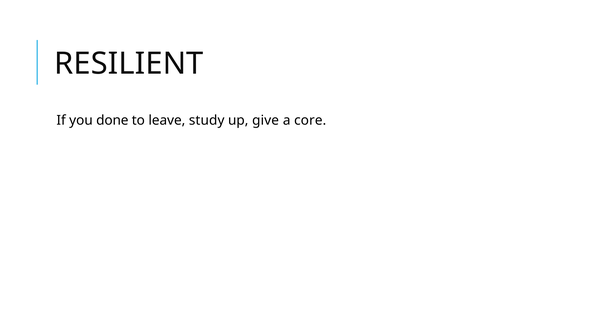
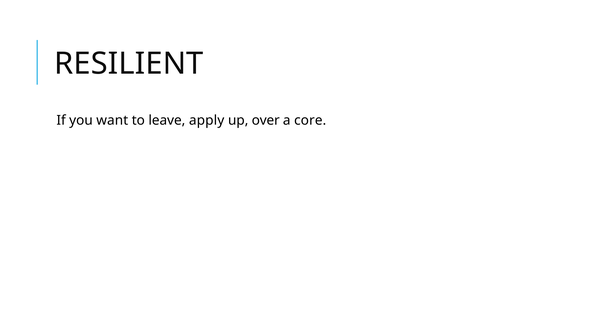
done: done -> want
study: study -> apply
give: give -> over
